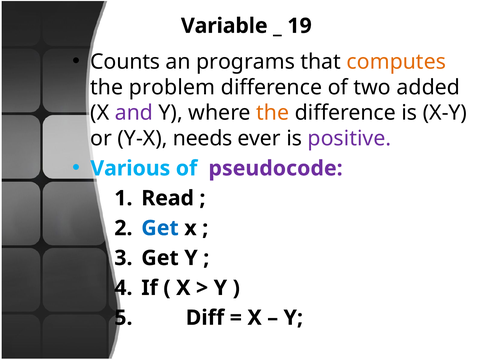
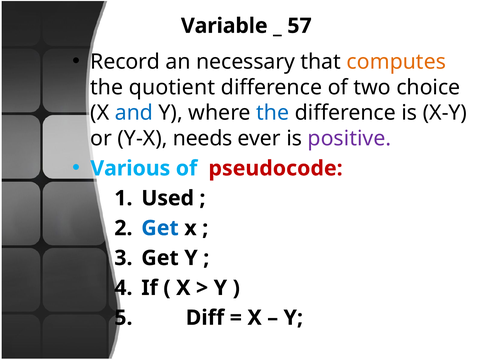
19: 19 -> 57
Counts: Counts -> Record
programs: programs -> necessary
problem: problem -> quotient
added: added -> choice
and colour: purple -> blue
the at (273, 113) colour: orange -> blue
pseudocode colour: purple -> red
Read: Read -> Used
